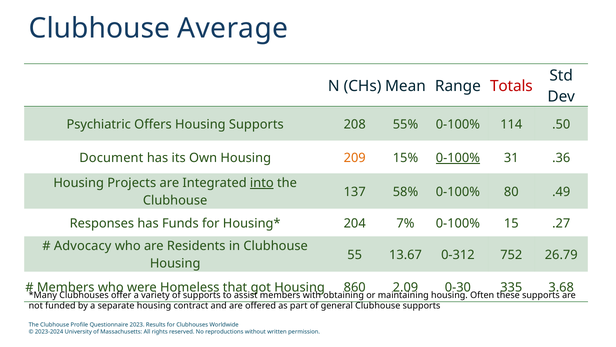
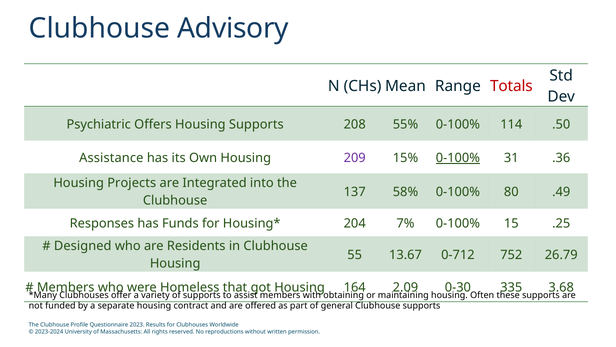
Average: Average -> Advisory
Document: Document -> Assistance
209 colour: orange -> purple
into underline: present -> none
.27: .27 -> .25
Advocacy: Advocacy -> Designed
0-312: 0-312 -> 0-712
860: 860 -> 164
